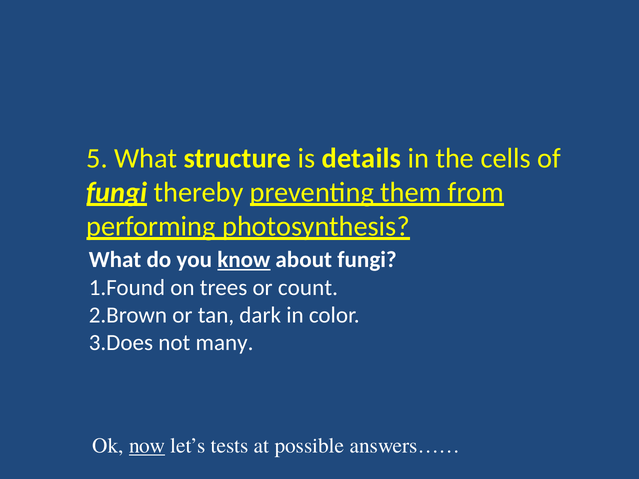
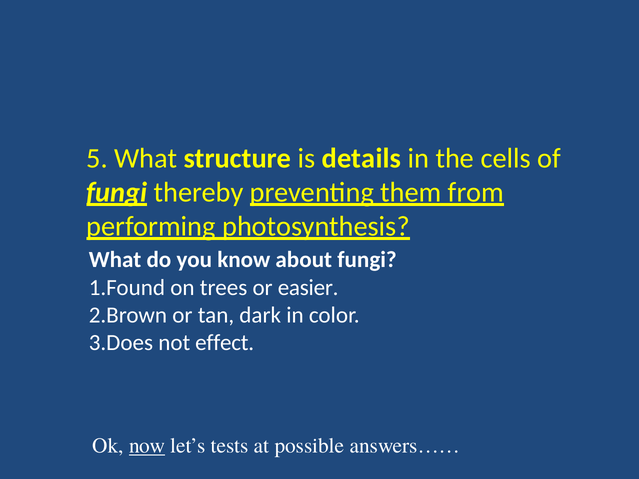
know underline: present -> none
count: count -> easier
many: many -> effect
